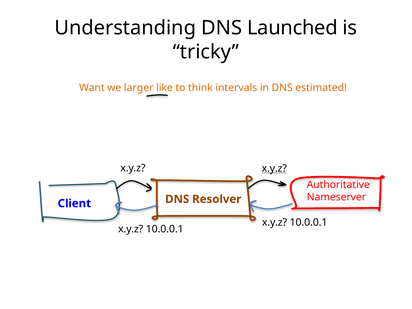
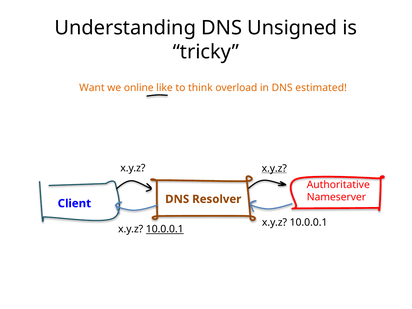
Launched: Launched -> Unsigned
larger: larger -> online
intervals: intervals -> overload
10.0.0.1 at (165, 229) underline: none -> present
